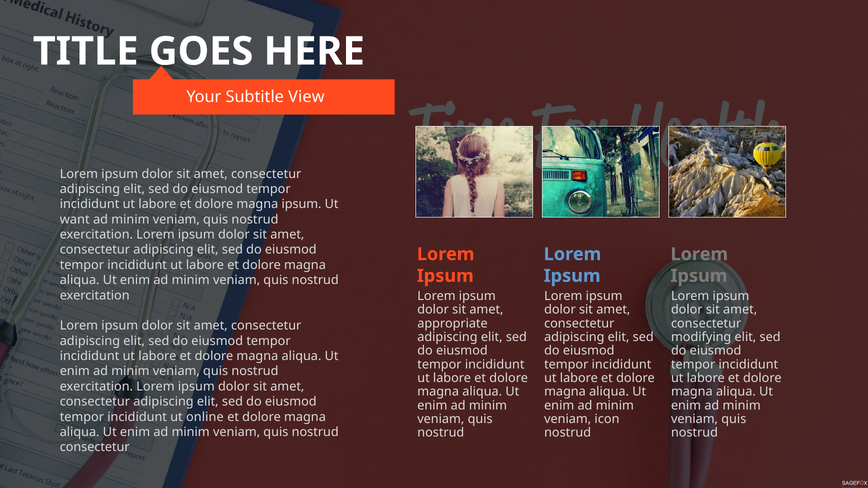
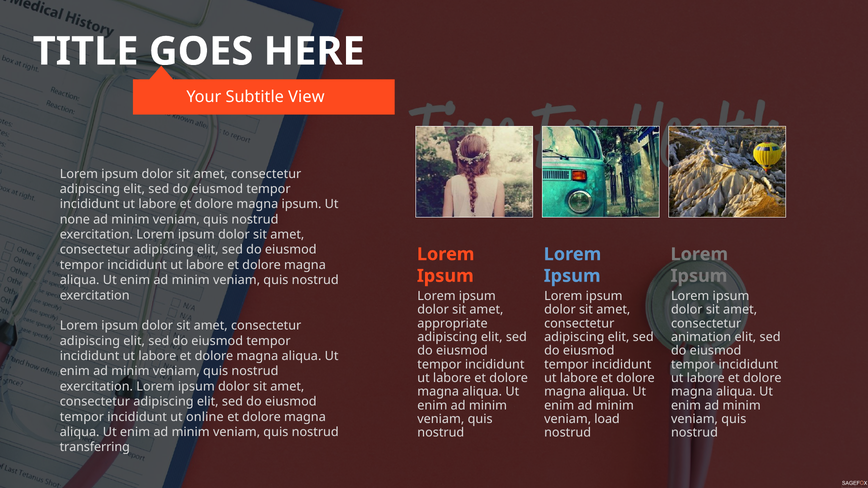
want: want -> none
modifying: modifying -> animation
icon: icon -> load
consectetur at (95, 447): consectetur -> transferring
